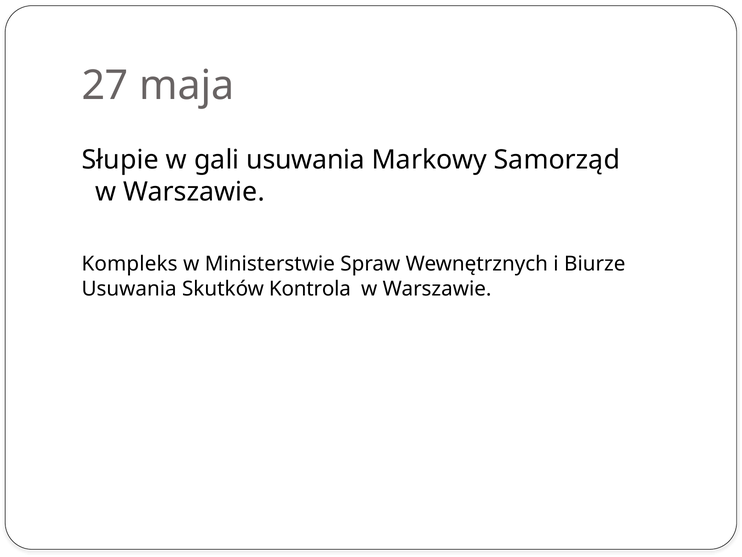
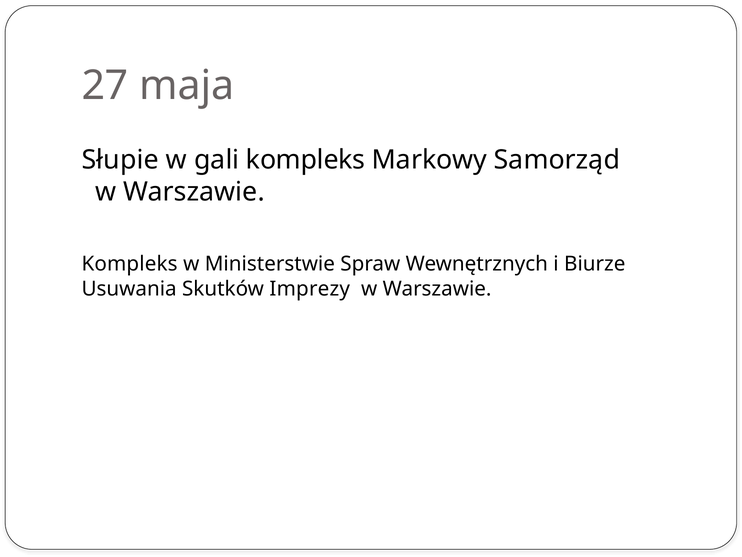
gali usuwania: usuwania -> kompleks
Kontrola: Kontrola -> Imprezy
